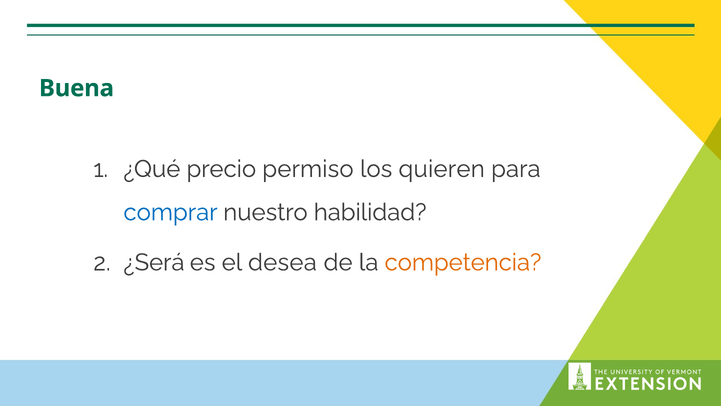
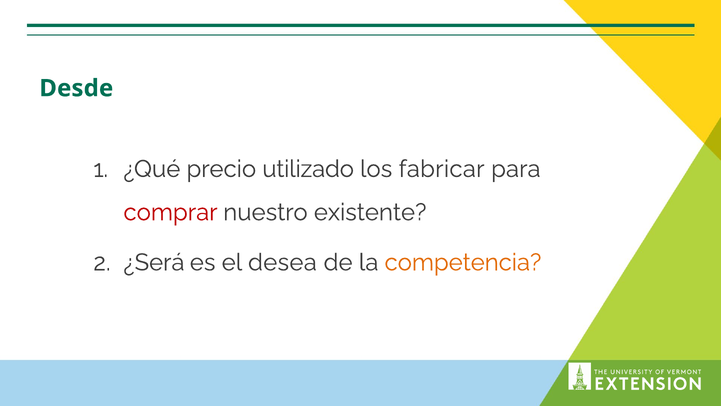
Buena: Buena -> Desde
permiso: permiso -> utilizado
quieren: quieren -> fabricar
comprar colour: blue -> red
habilidad: habilidad -> existente
